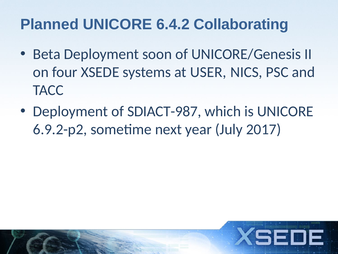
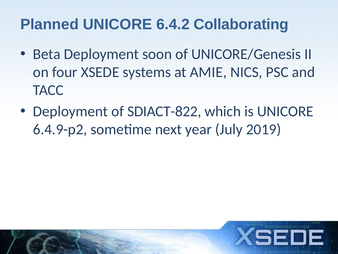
USER: USER -> AMIE
SDIACT-987: SDIACT-987 -> SDIACT-822
6.9.2-p2: 6.9.2-p2 -> 6.4.9-p2
2017: 2017 -> 2019
